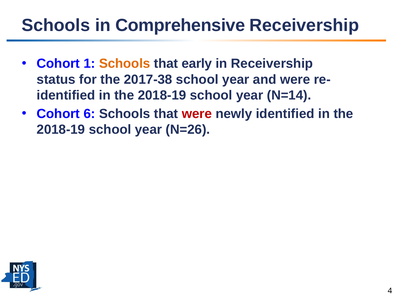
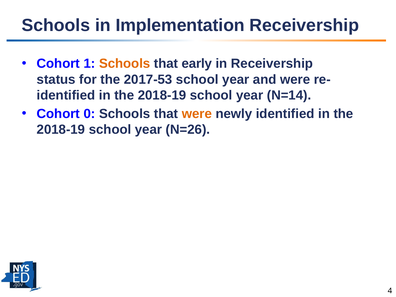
Comprehensive: Comprehensive -> Implementation
2017-38: 2017-38 -> 2017-53
6: 6 -> 0
were at (197, 114) colour: red -> orange
